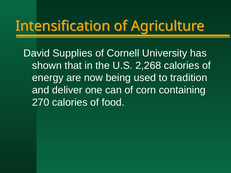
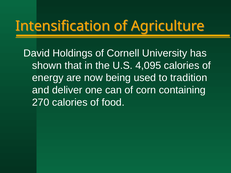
Supplies: Supplies -> Holdings
2,268: 2,268 -> 4,095
